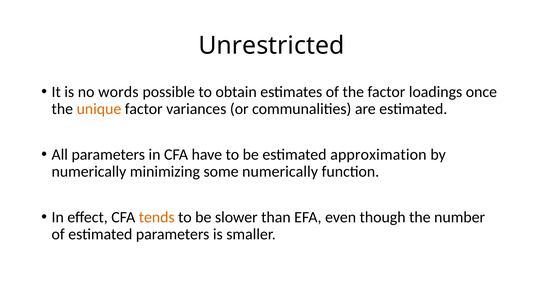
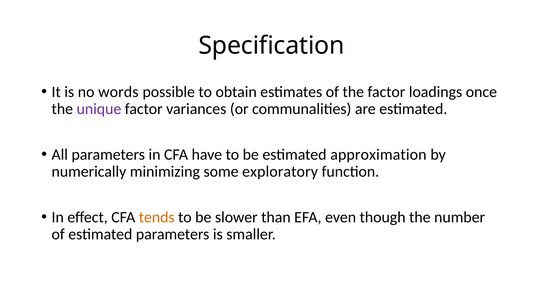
Unrestricted: Unrestricted -> Specification
unique colour: orange -> purple
some numerically: numerically -> exploratory
